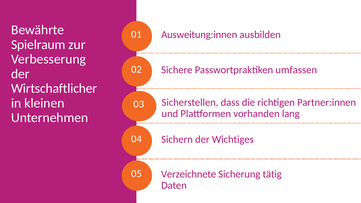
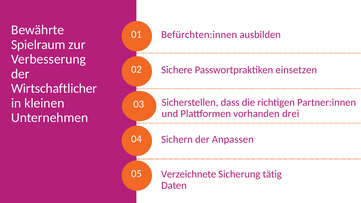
Ausweitung:innen: Ausweitung:innen -> Befürchten:innen
umfassen: umfassen -> einsetzen
lang: lang -> drei
Wichtiges: Wichtiges -> Anpassen
